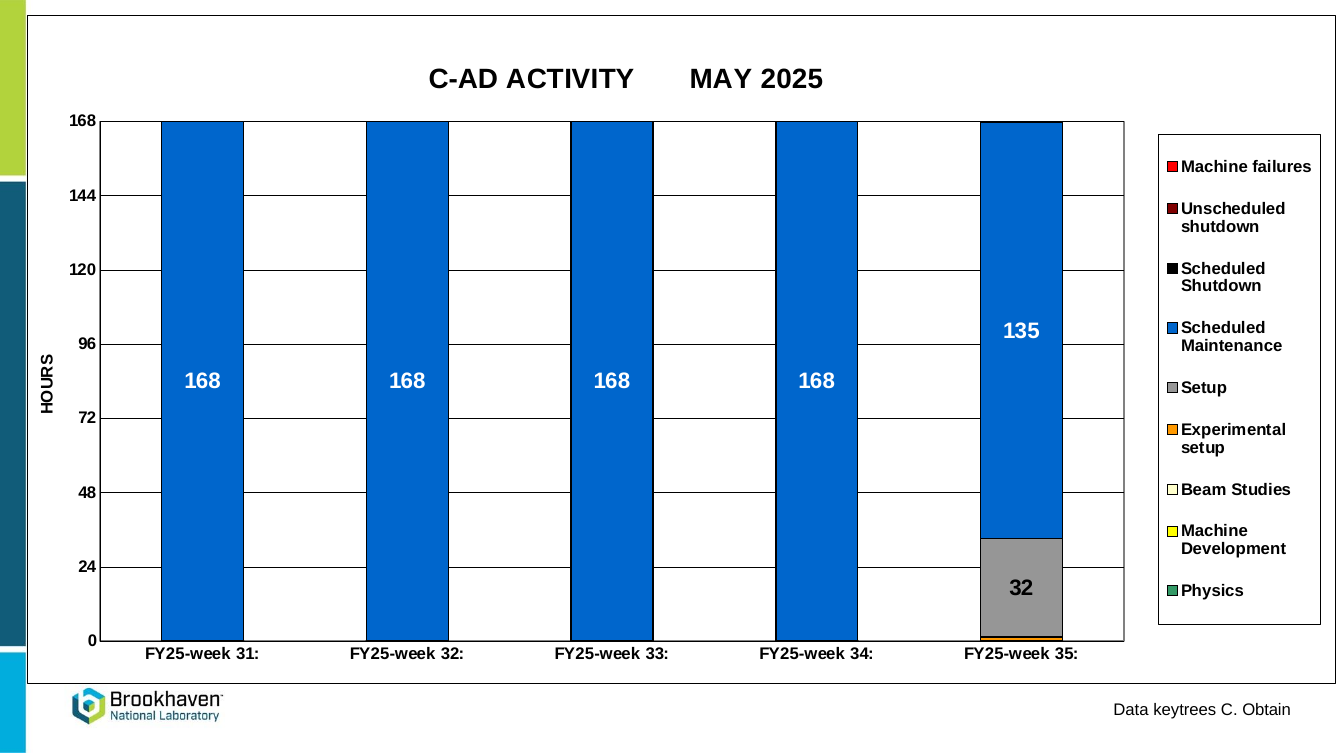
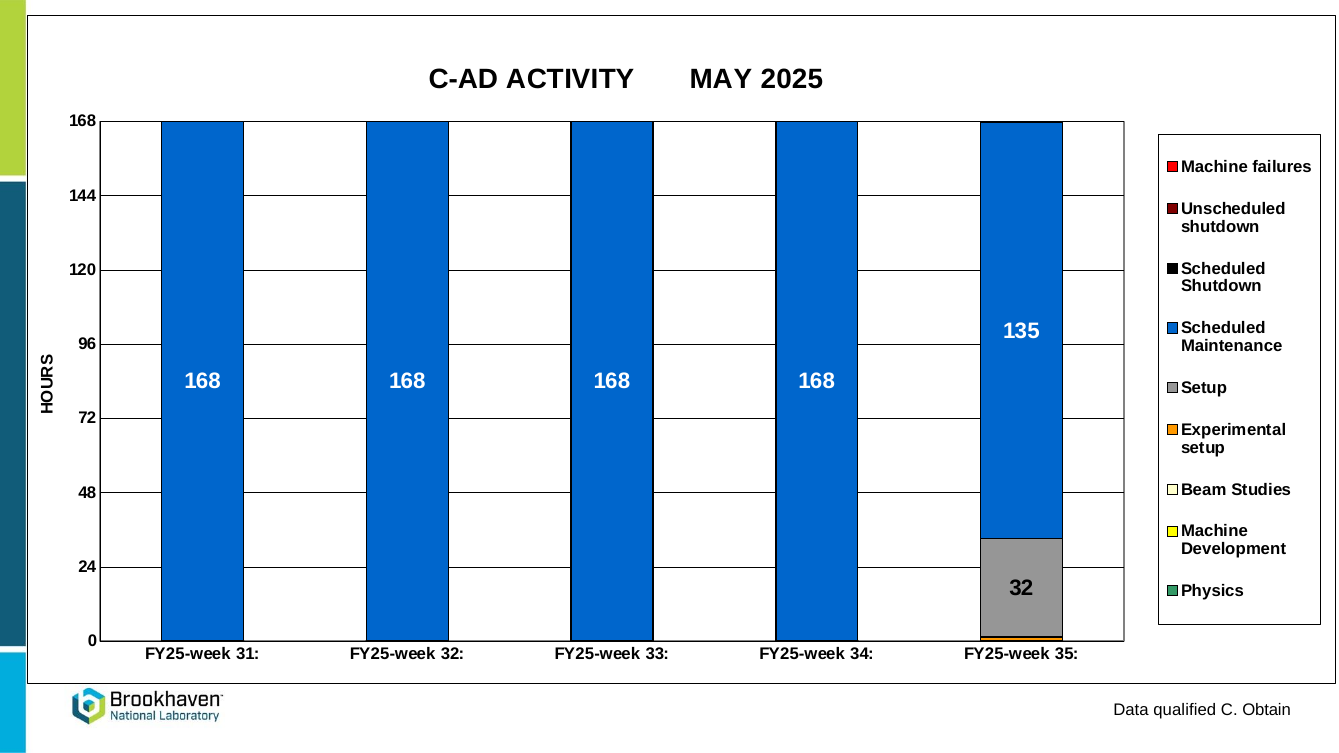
keytrees: keytrees -> qualified
